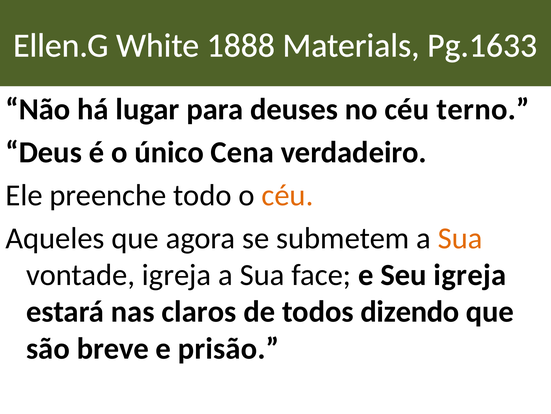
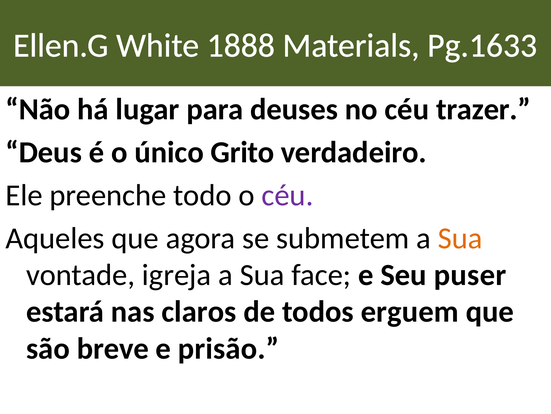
terno: terno -> trazer
Cena: Cena -> Grito
céu at (287, 195) colour: orange -> purple
Seu igreja: igreja -> puser
dizendo: dizendo -> erguem
